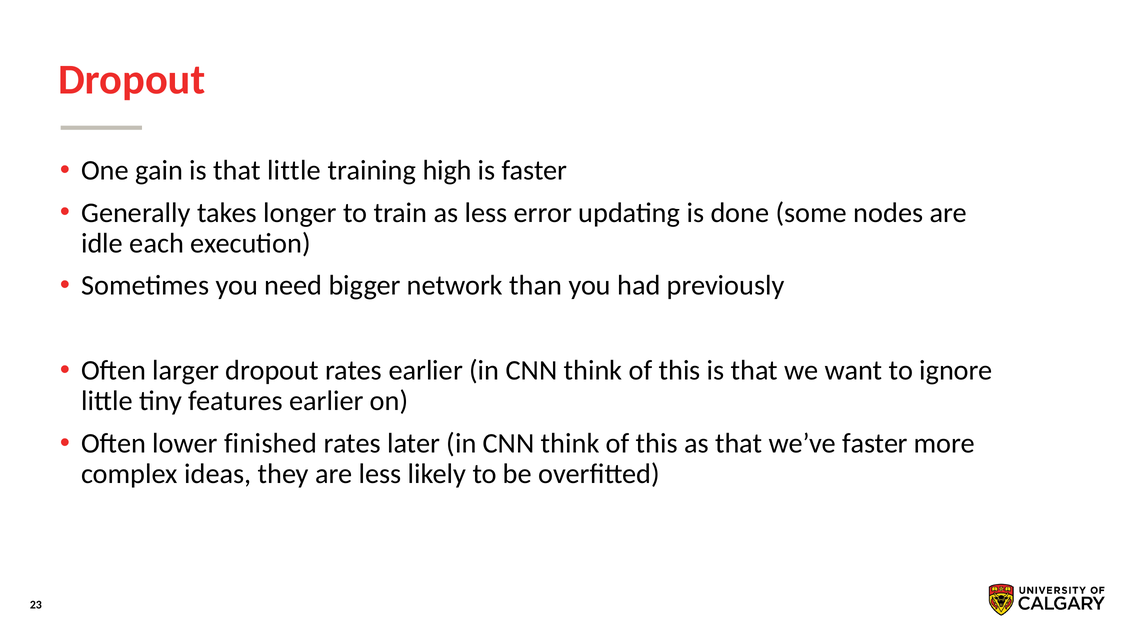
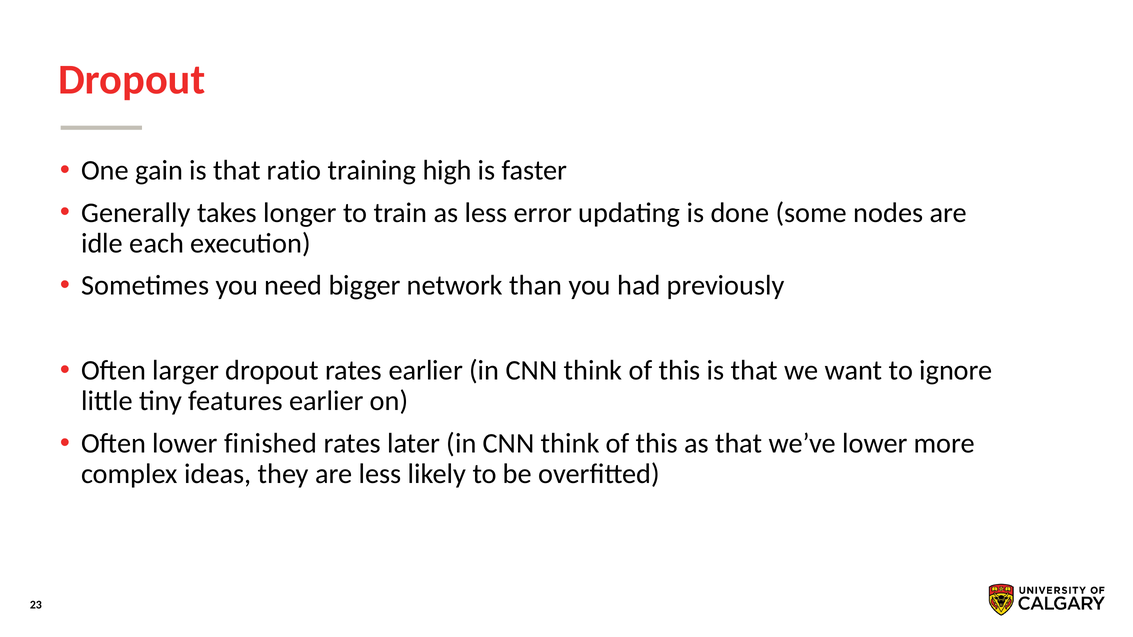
that little: little -> ratio
we’ve faster: faster -> lower
